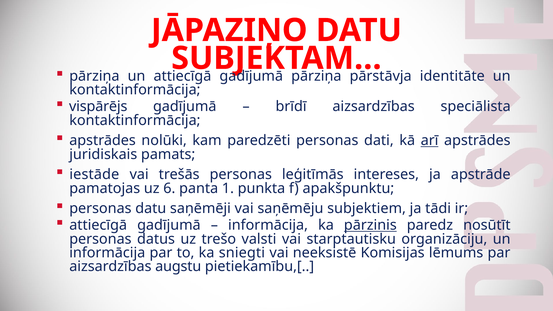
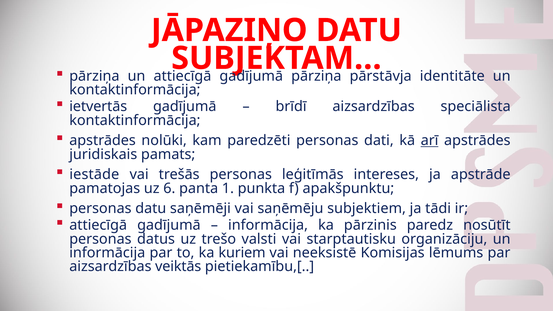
vispārējs: vispārējs -> ietvertās
pārzinis underline: present -> none
sniegti: sniegti -> kuriem
augstu: augstu -> veiktās
